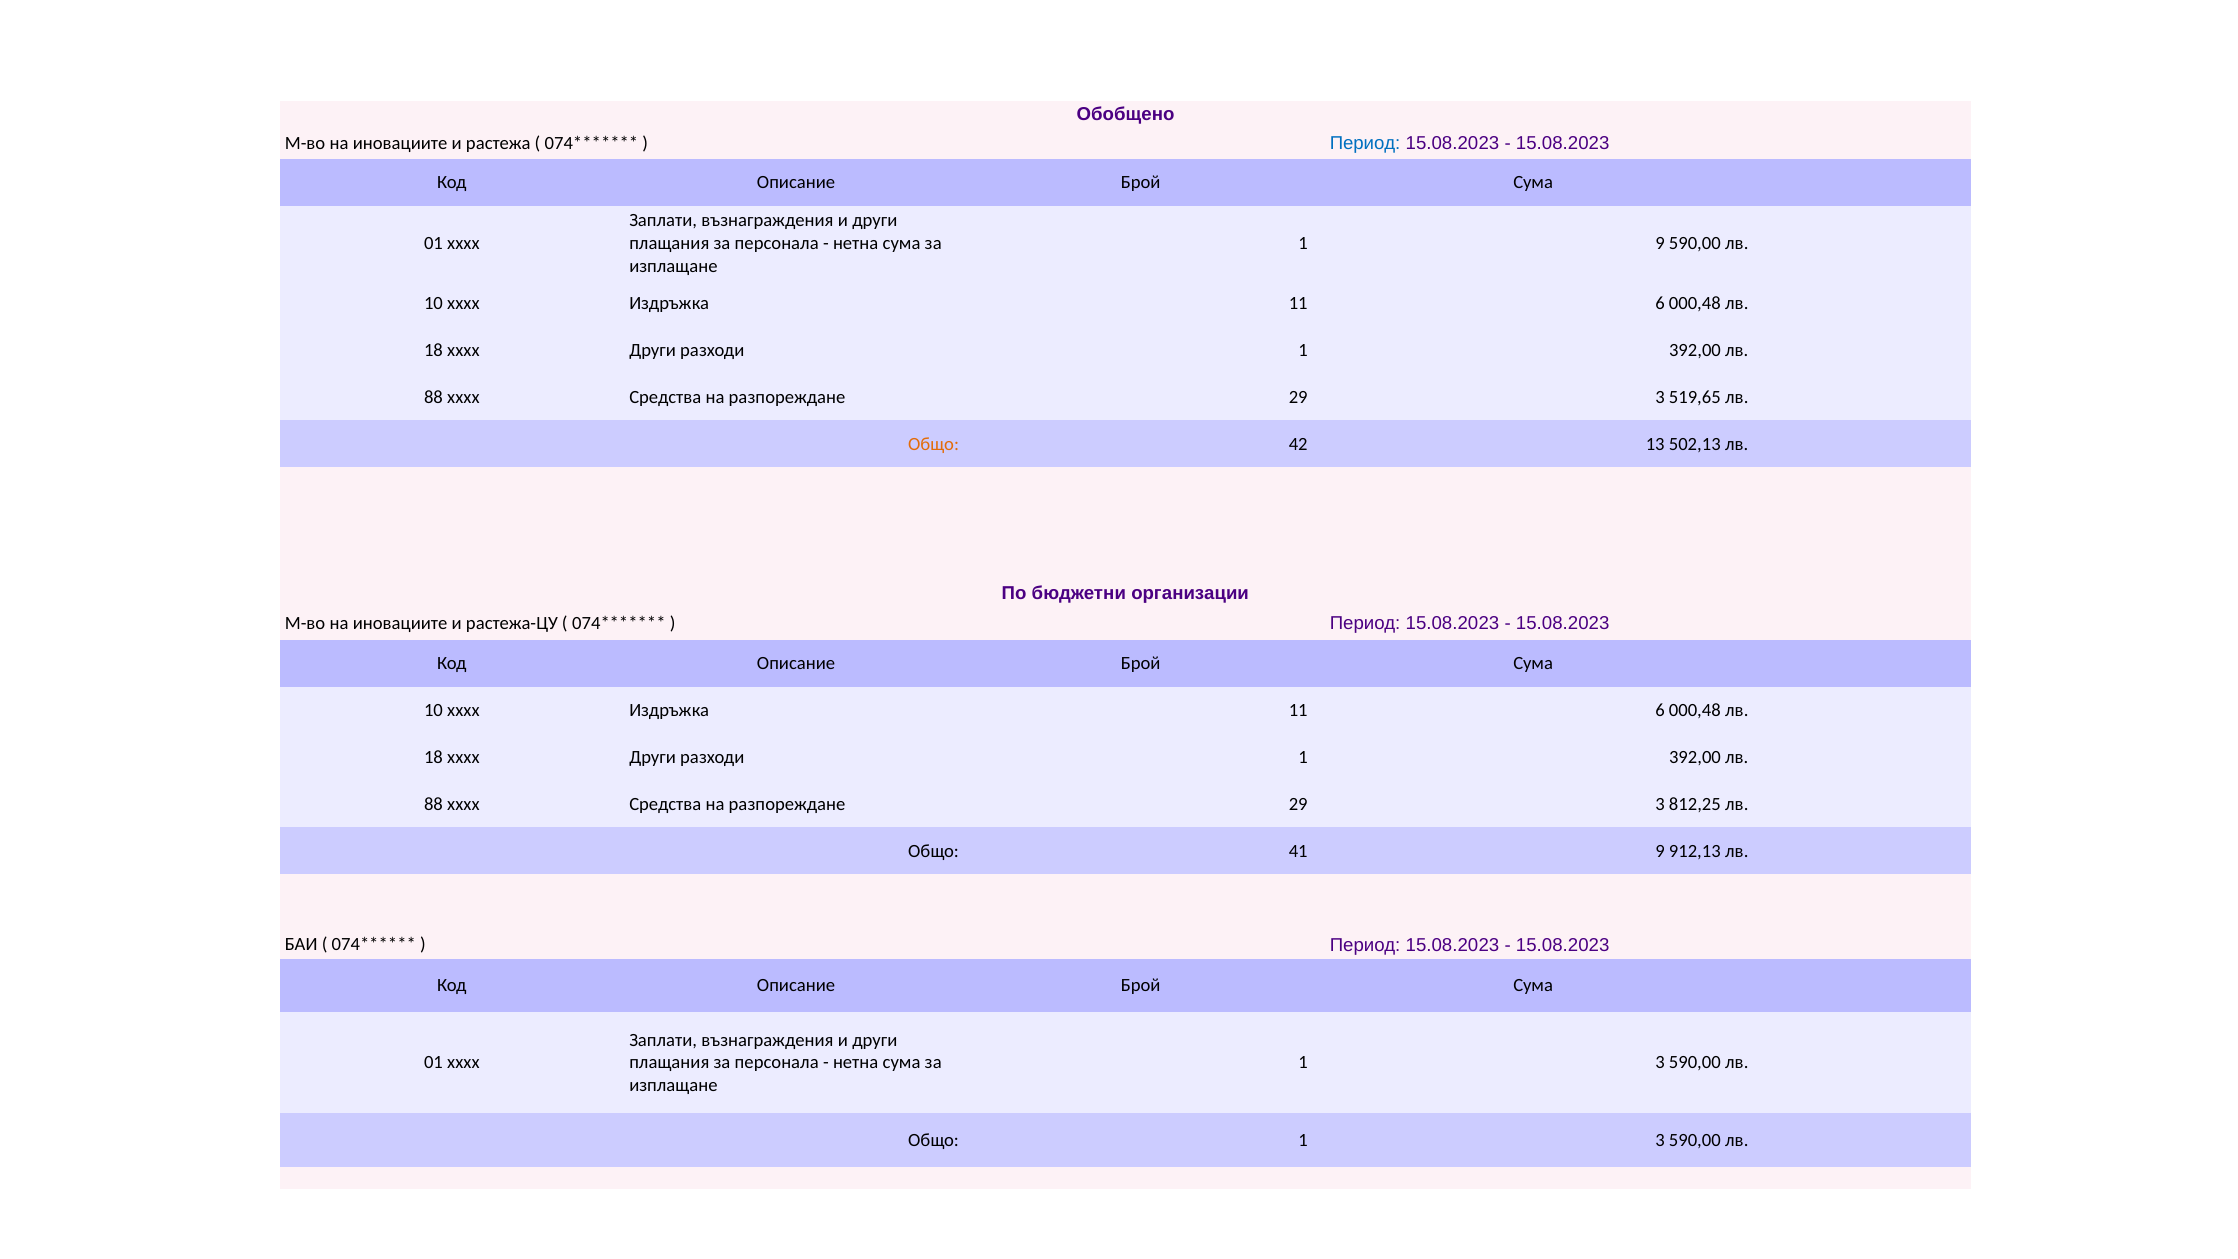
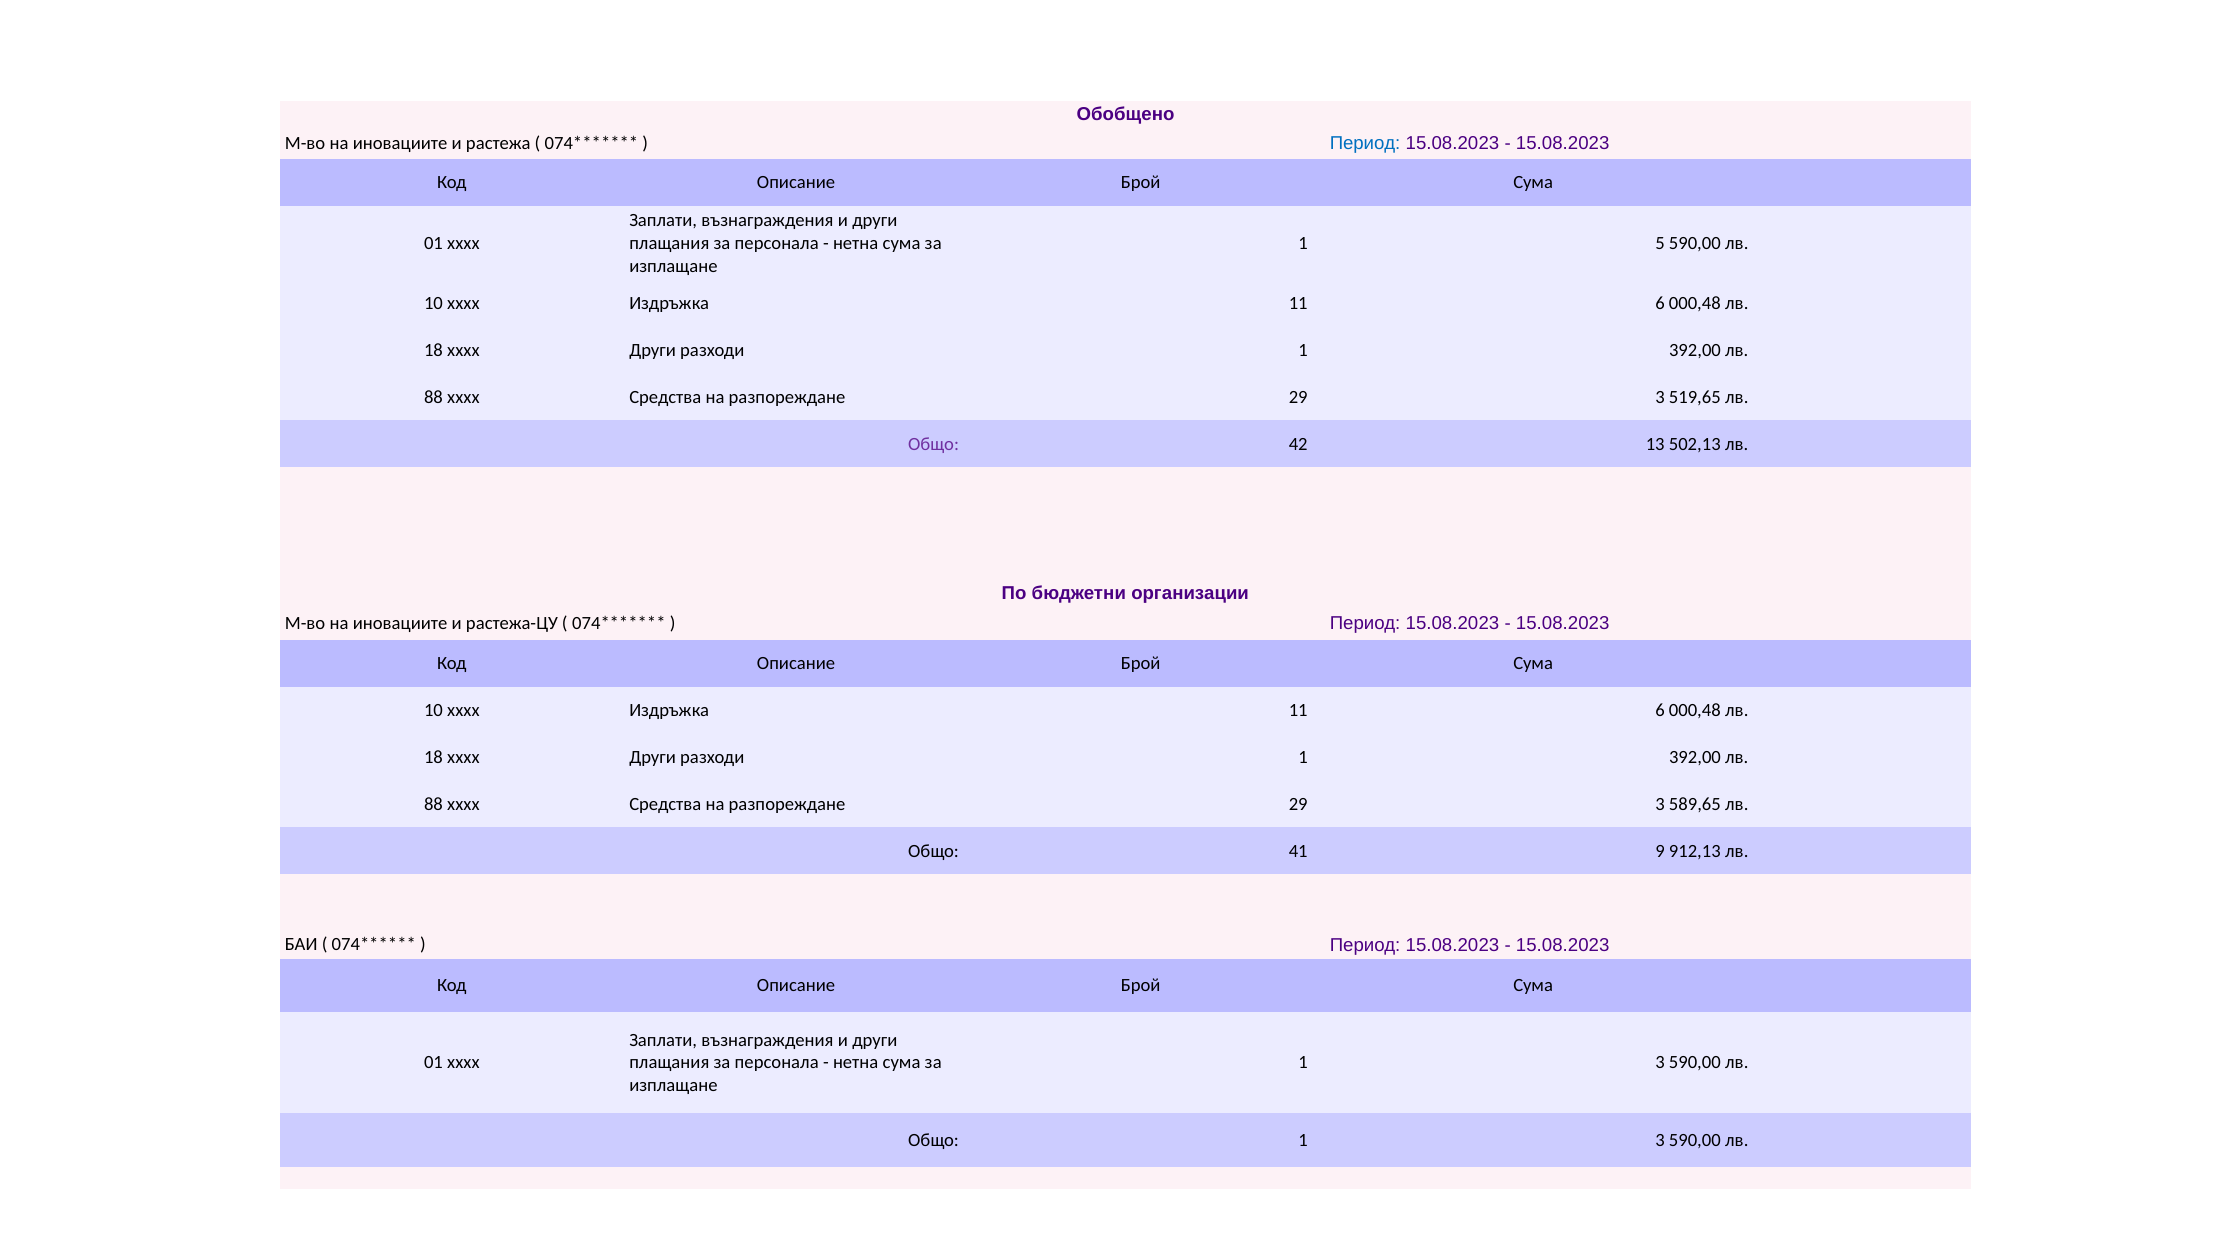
1 9: 9 -> 5
Общо at (934, 444) colour: orange -> purple
812,25: 812,25 -> 589,65
